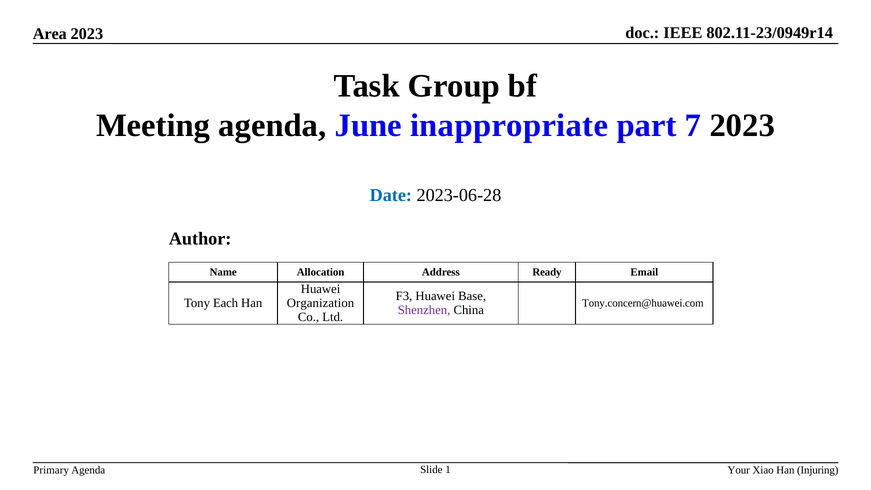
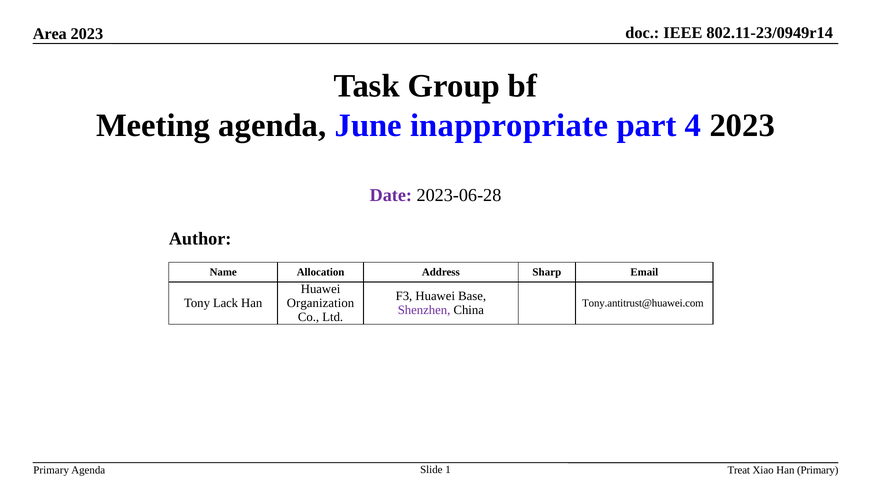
7: 7 -> 4
Date colour: blue -> purple
Ready: Ready -> Sharp
Each: Each -> Lack
Tony.concern@huawei.com: Tony.concern@huawei.com -> Tony.antitrust@huawei.com
Your: Your -> Treat
Han Injuring: Injuring -> Primary
